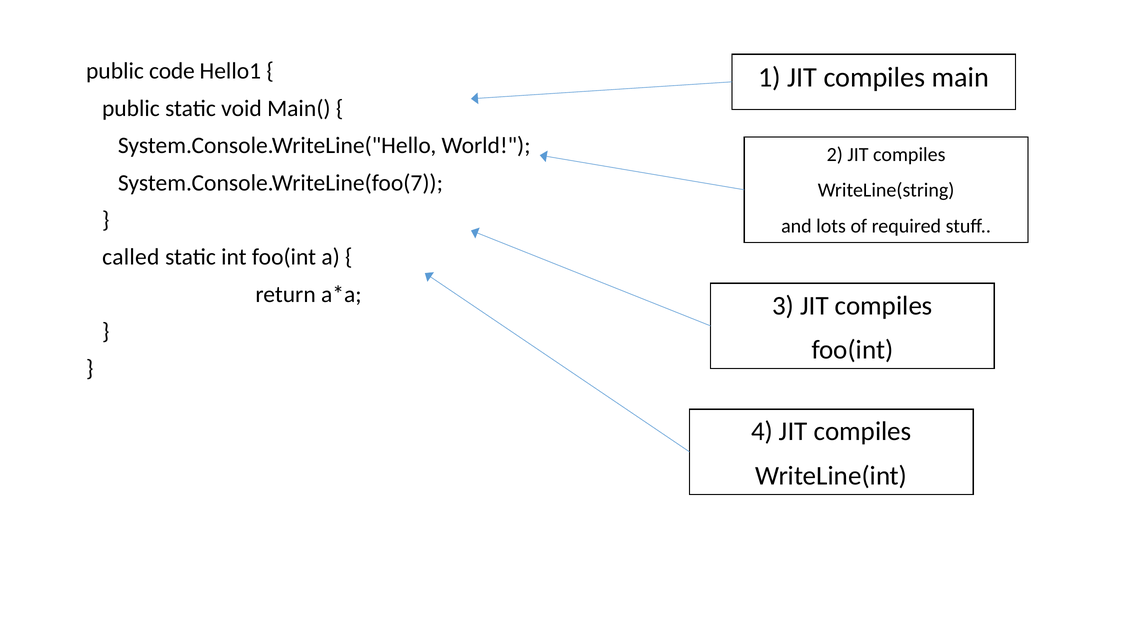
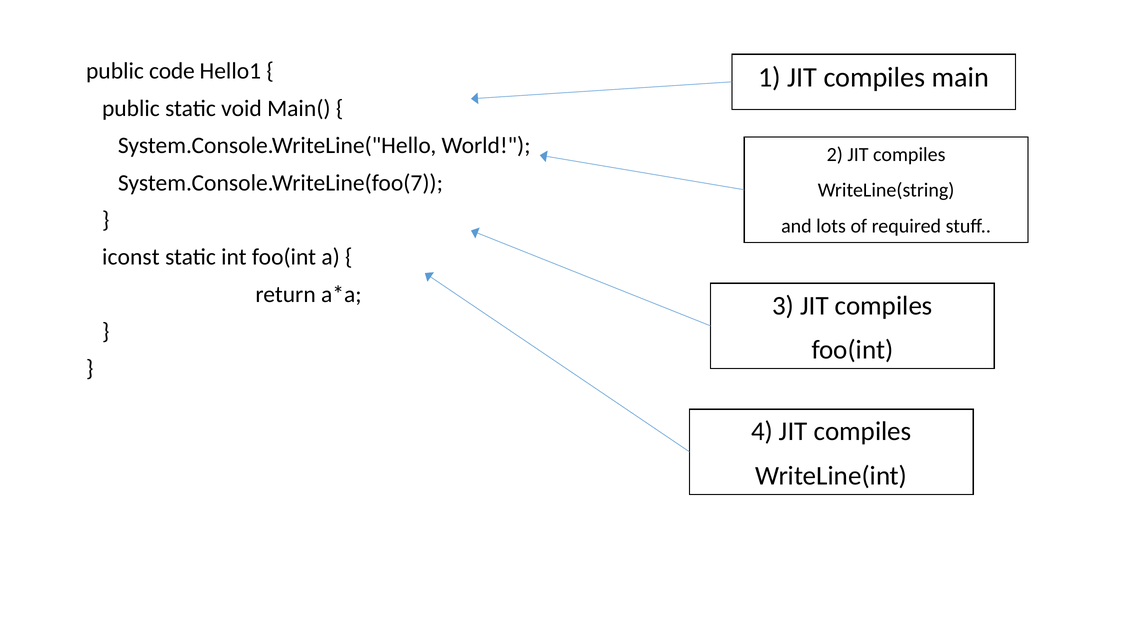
called: called -> iconst
